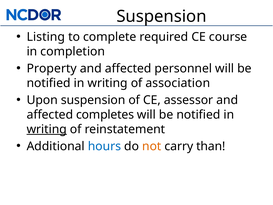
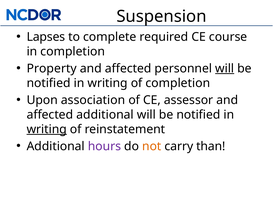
Listing: Listing -> Lapses
will at (225, 68) underline: none -> present
of association: association -> completion
Upon suspension: suspension -> association
affected completes: completes -> additional
hours colour: blue -> purple
